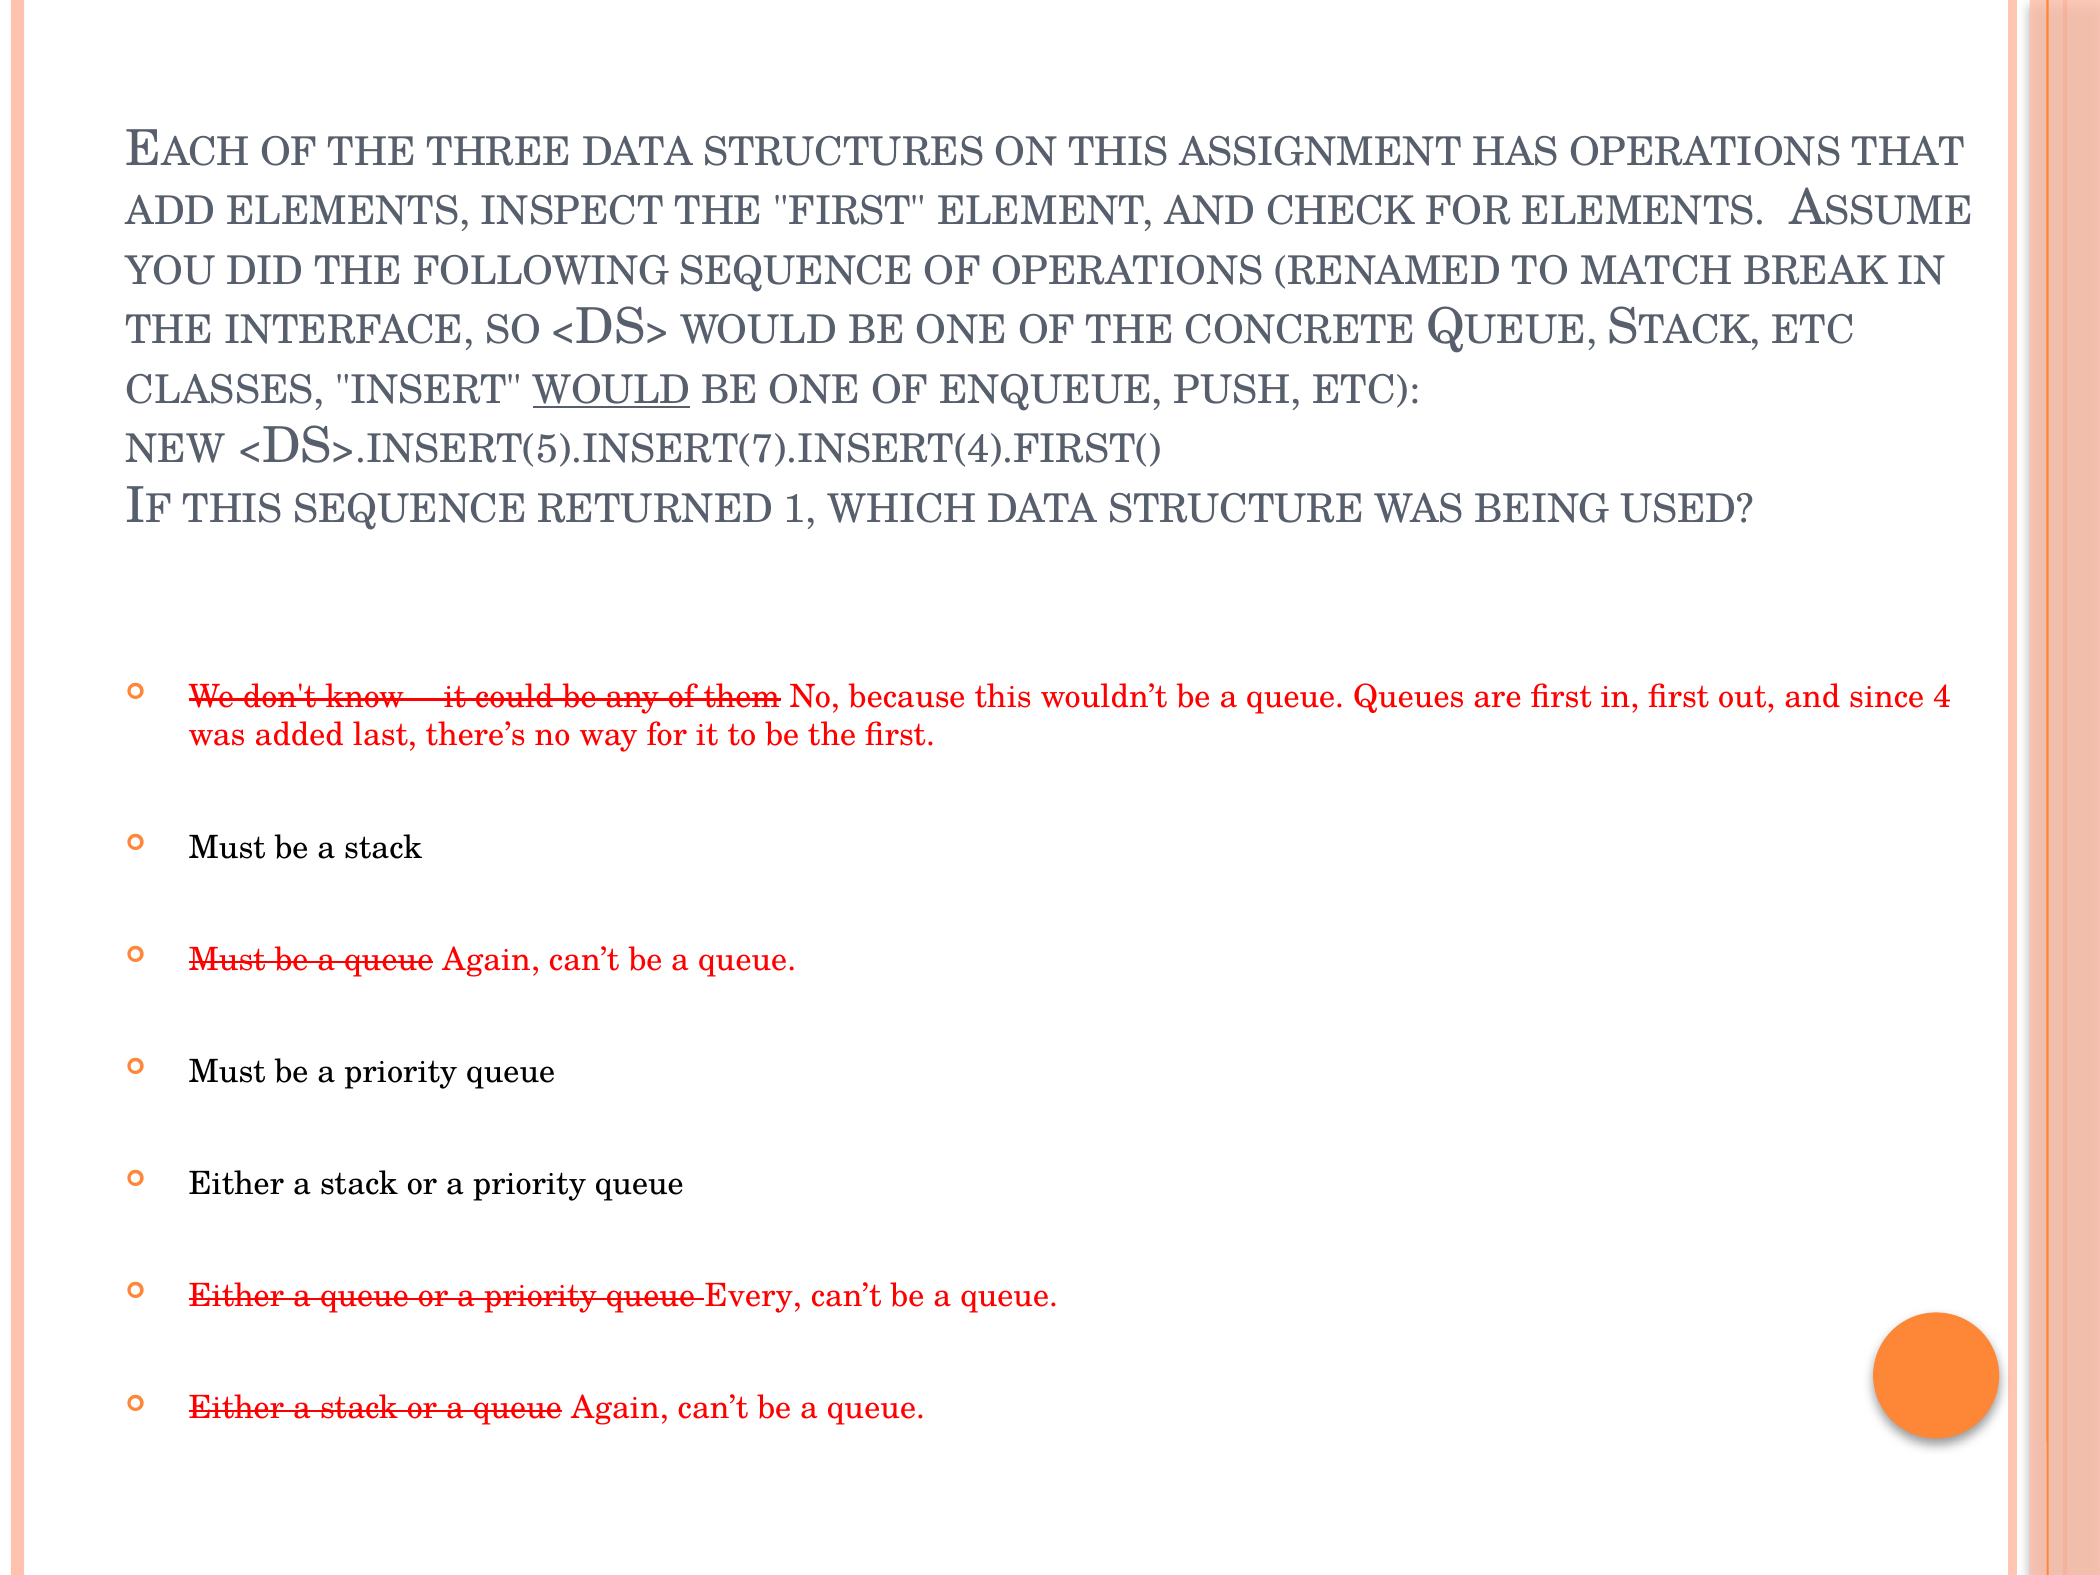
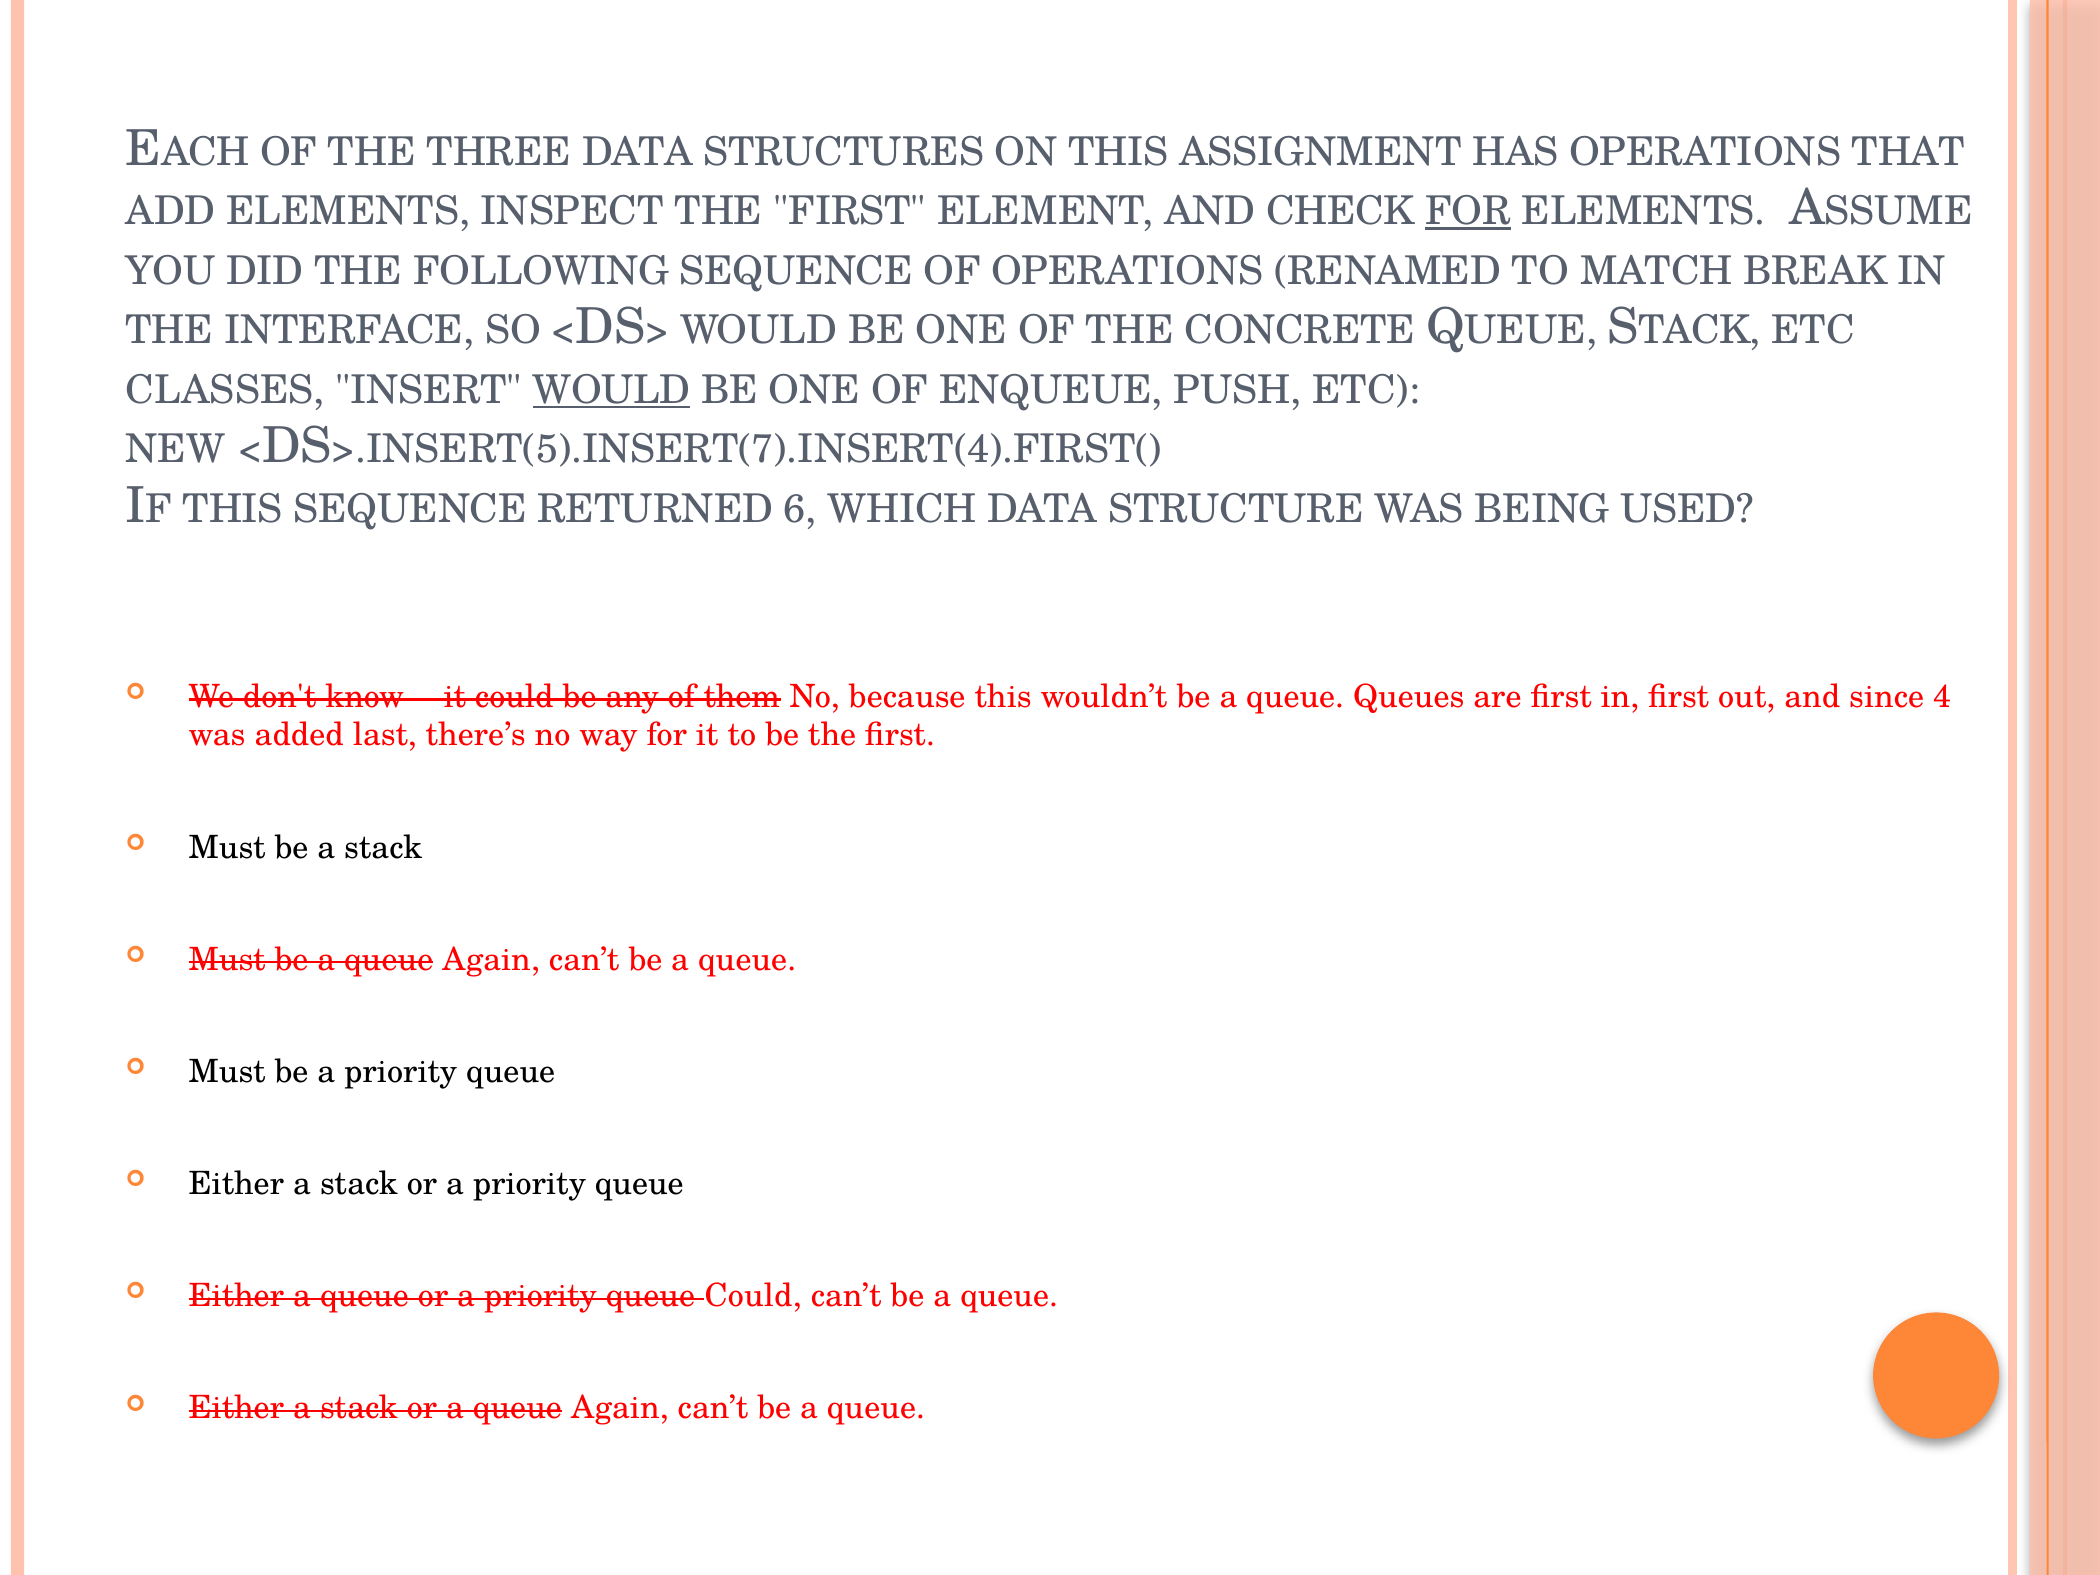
FOR at (1468, 211) underline: none -> present
1: 1 -> 6
queue Every: Every -> Could
